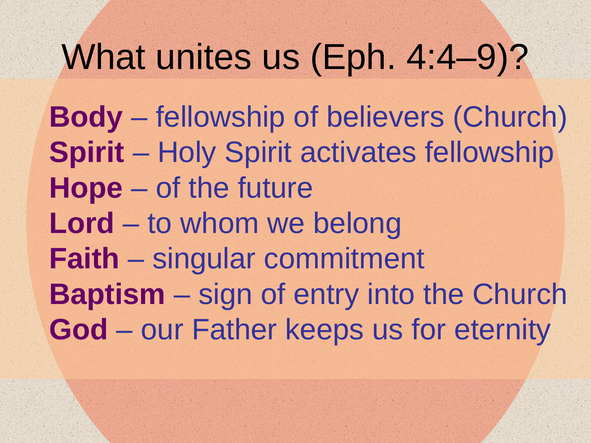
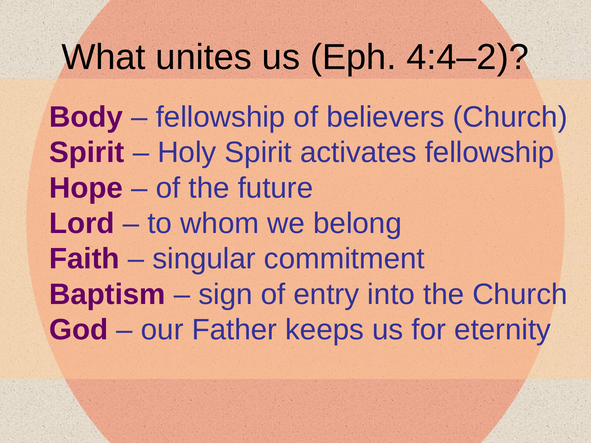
4:4–9: 4:4–9 -> 4:4–2
